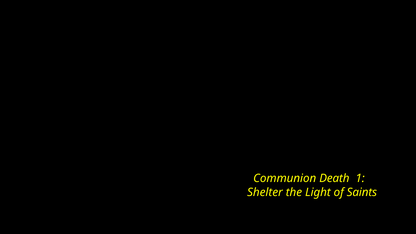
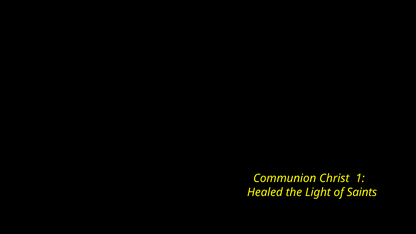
Death: Death -> Christ
Shelter: Shelter -> Healed
